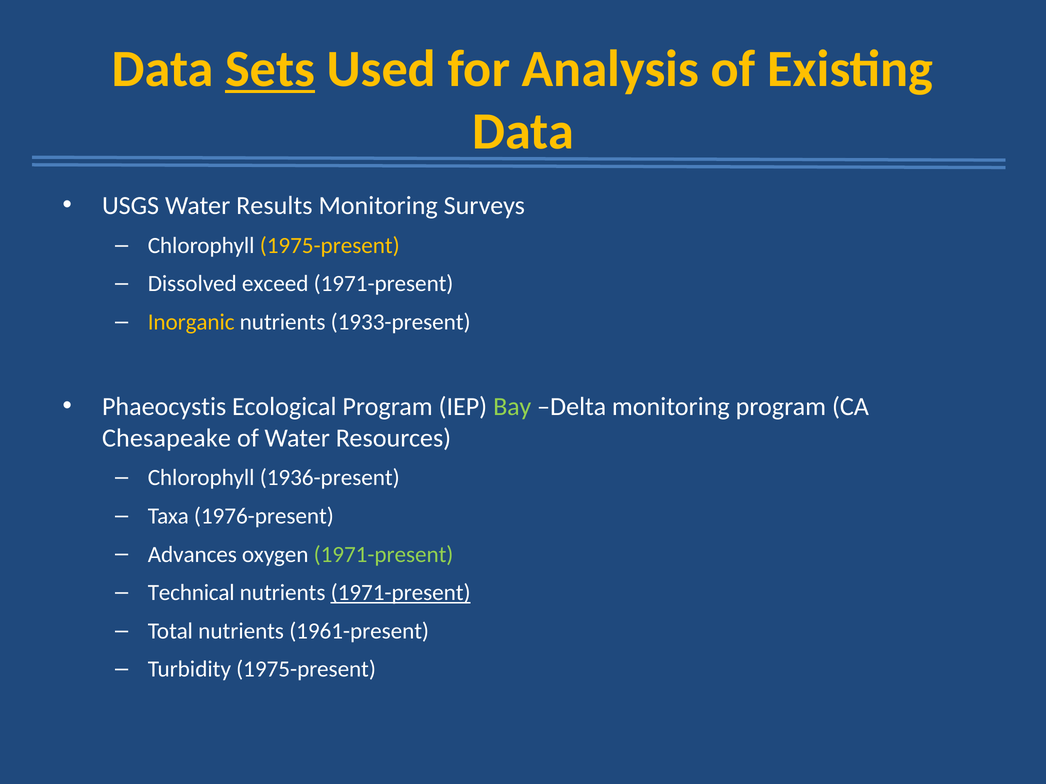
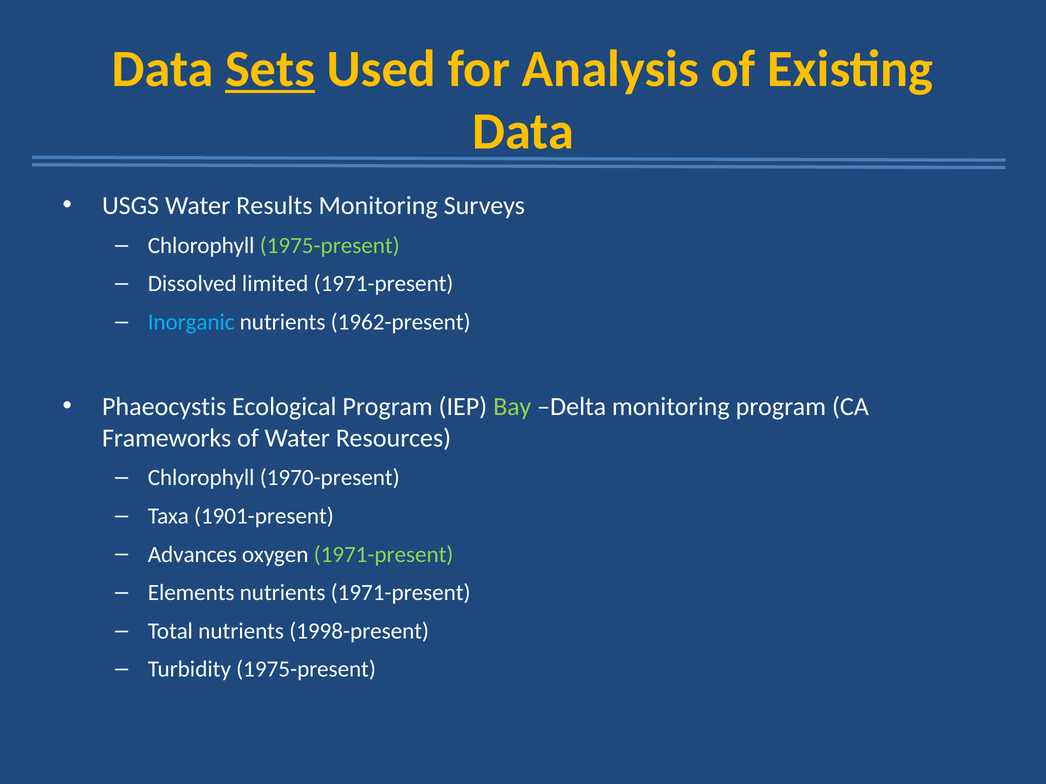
1975-present at (330, 246) colour: yellow -> light green
exceed: exceed -> limited
Inorganic colour: yellow -> light blue
1933-present: 1933-present -> 1962-present
Chesapeake: Chesapeake -> Frameworks
1936-present: 1936-present -> 1970-present
1976-present: 1976-present -> 1901-present
Technical: Technical -> Elements
1971-present at (401, 593) underline: present -> none
1961-present: 1961-present -> 1998-present
